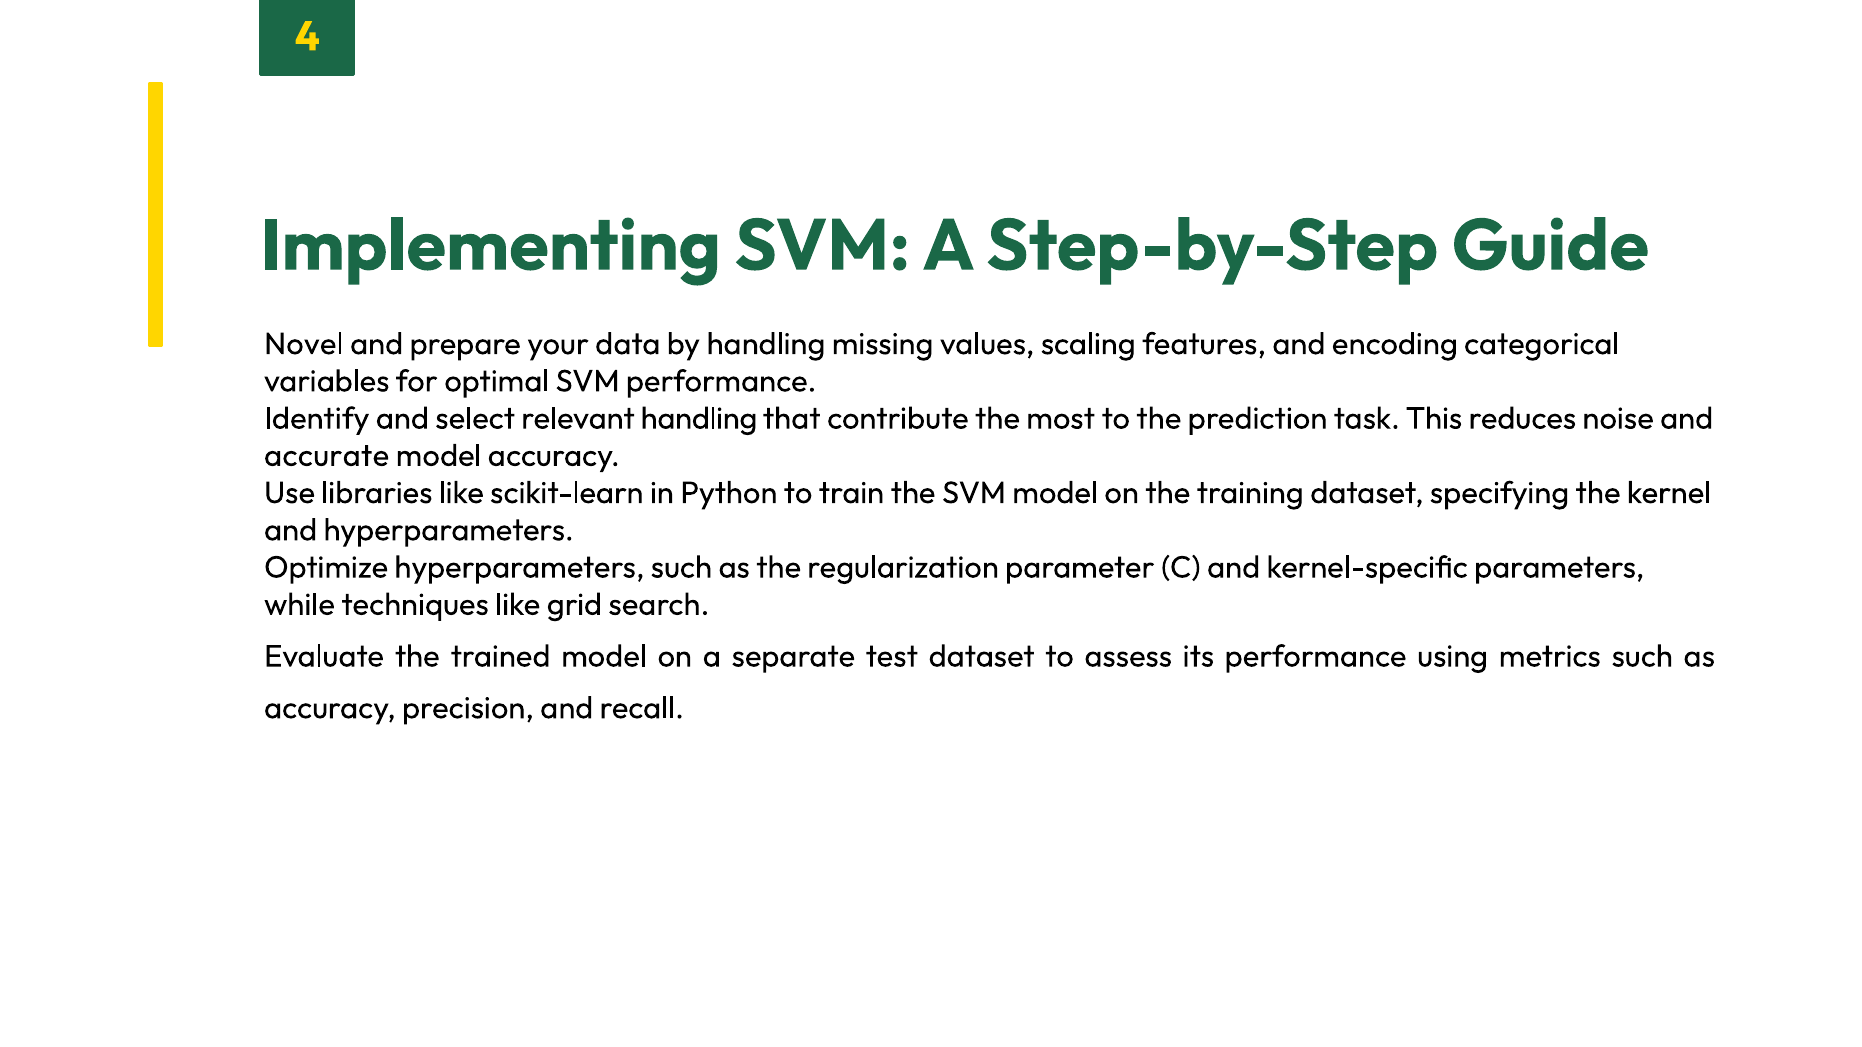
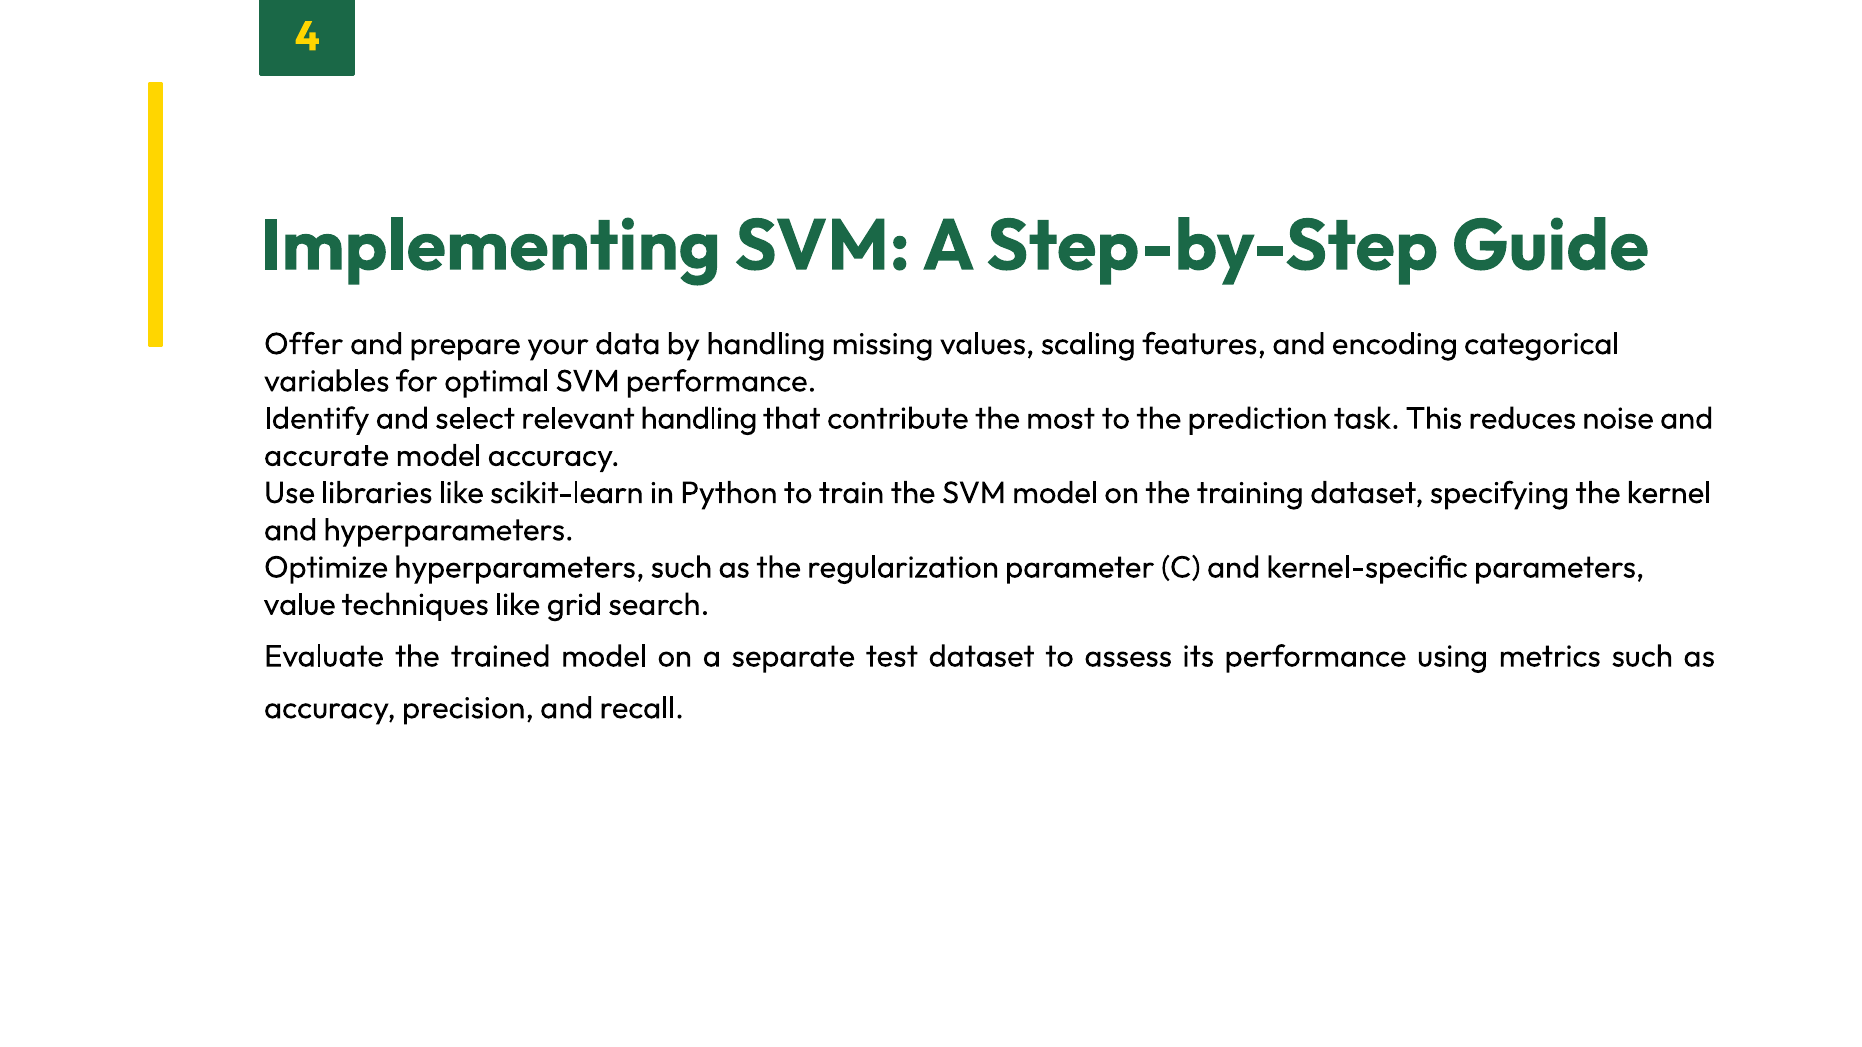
Novel: Novel -> Offer
while: while -> value
